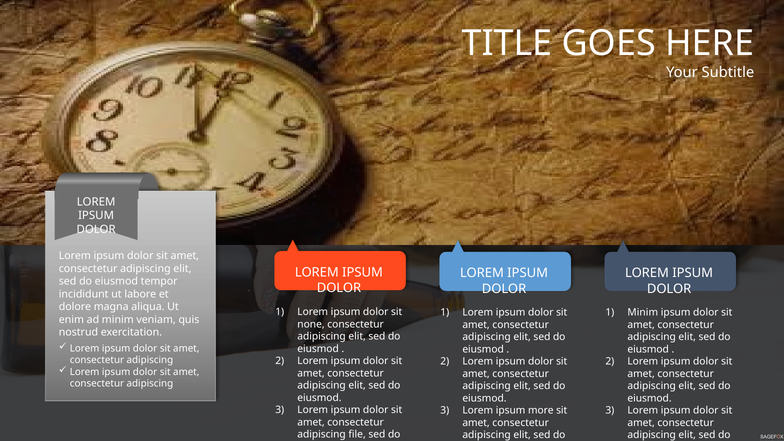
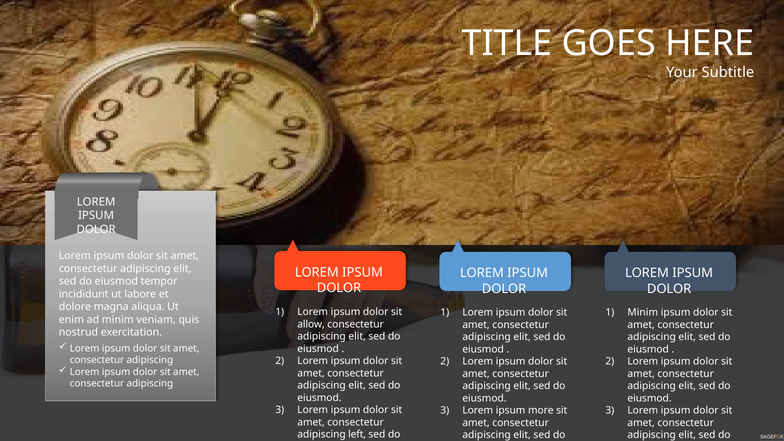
none: none -> allow
file: file -> left
